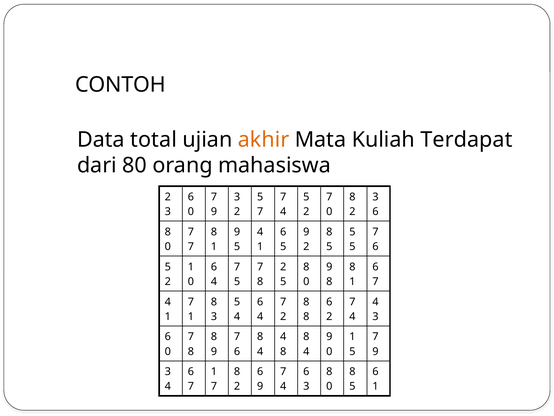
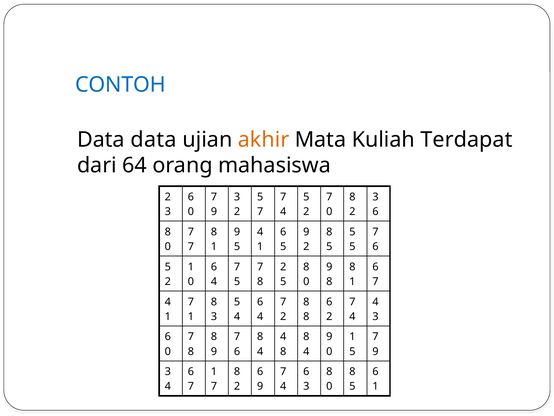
CONTOH colour: black -> blue
Data total: total -> data
80: 80 -> 64
